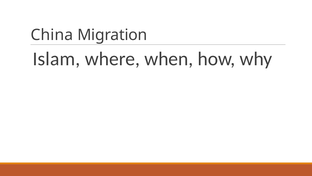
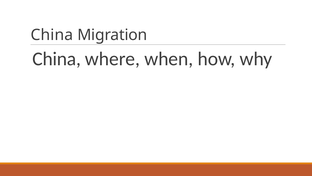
Islam at (56, 59): Islam -> China
